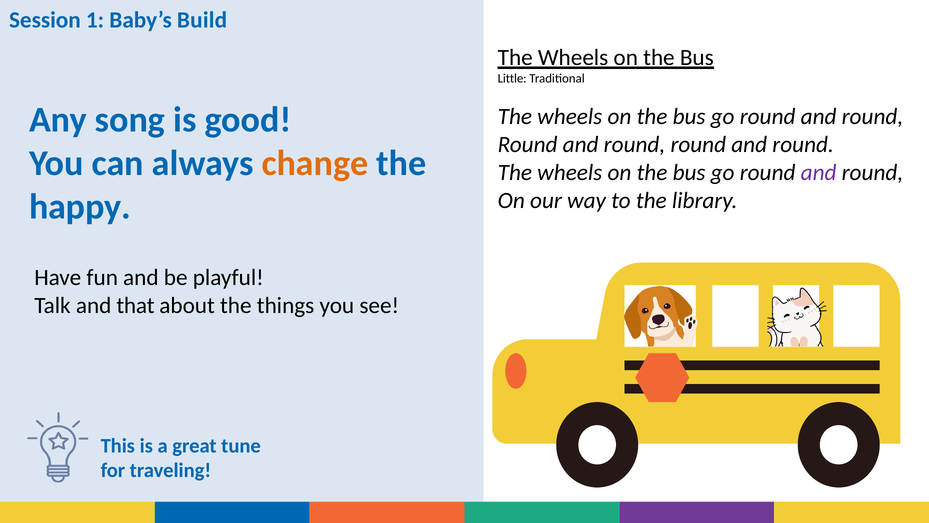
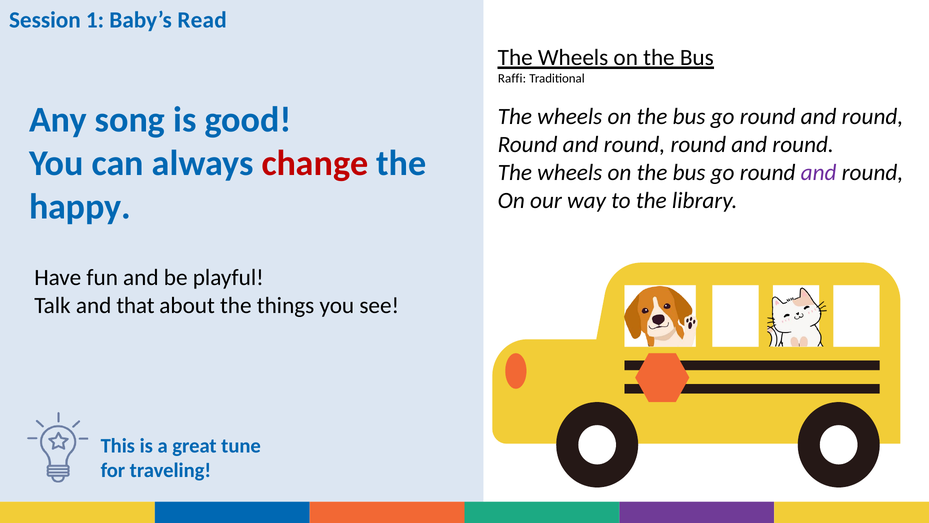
Build: Build -> Read
Little: Little -> Raffi
change colour: orange -> red
